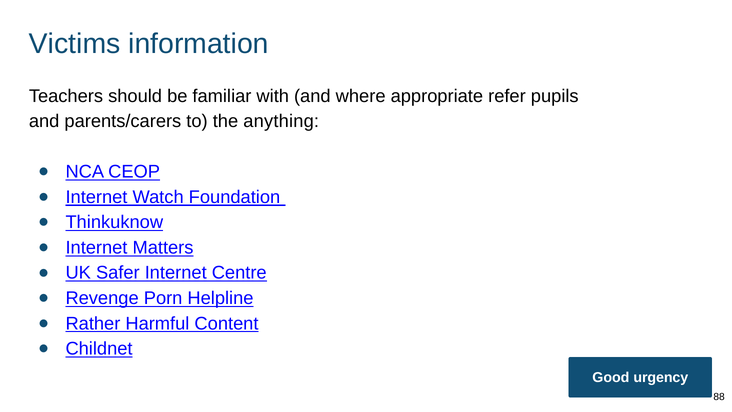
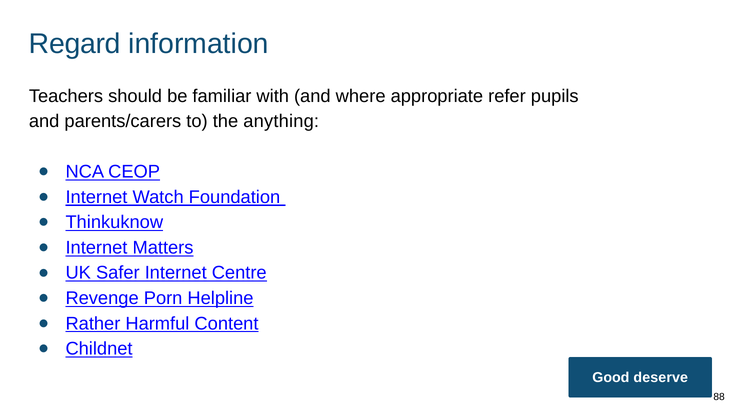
Victims: Victims -> Regard
urgency: urgency -> deserve
